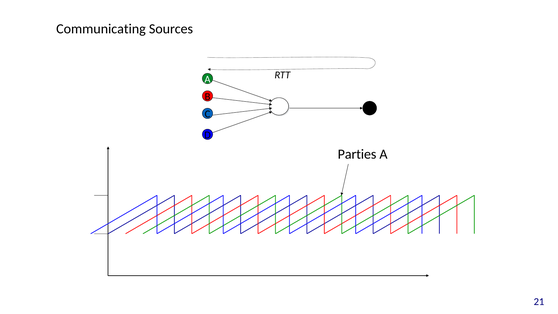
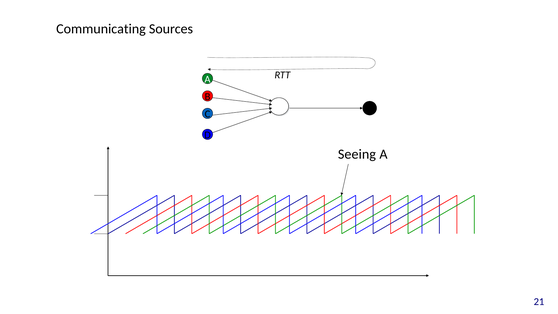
Parties: Parties -> Seeing
